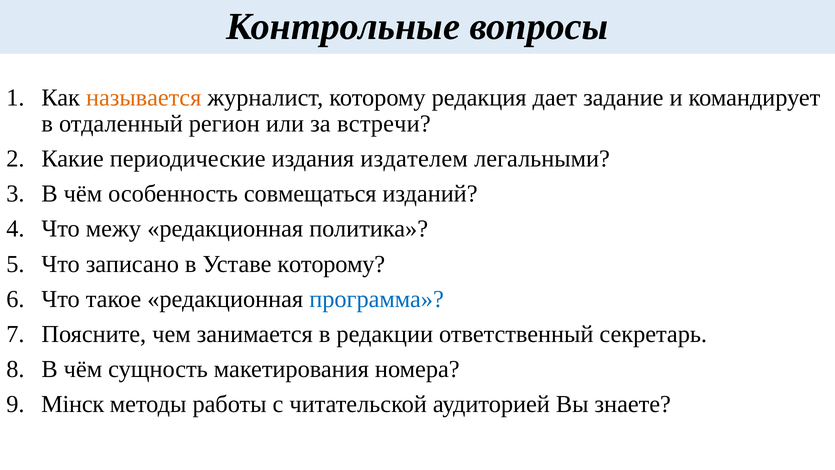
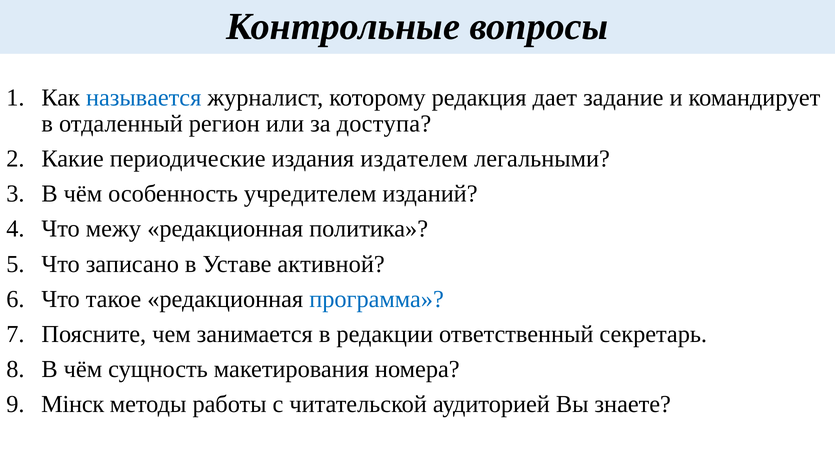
называется colour: orange -> blue
встречи: встречи -> доступа
совмещаться: совмещаться -> учредителем
Уставе которому: которому -> активной
